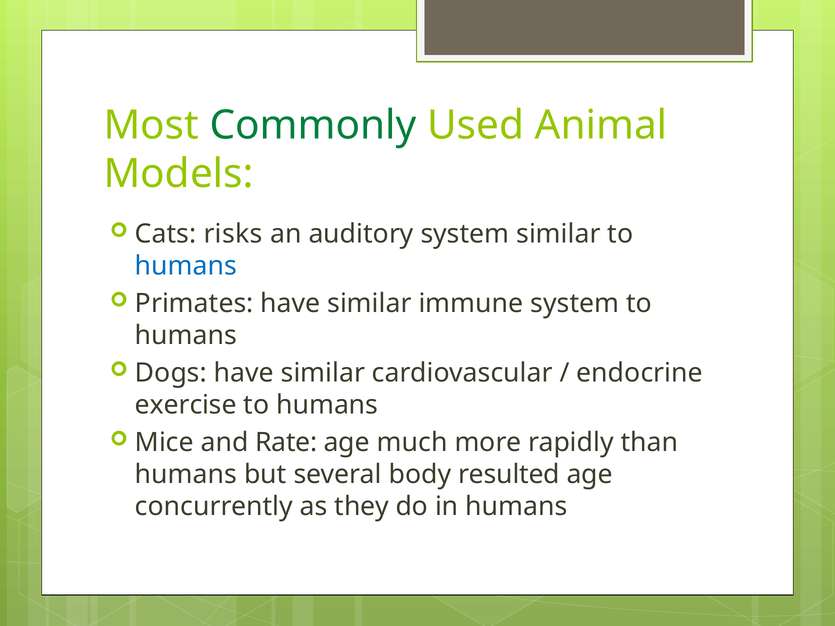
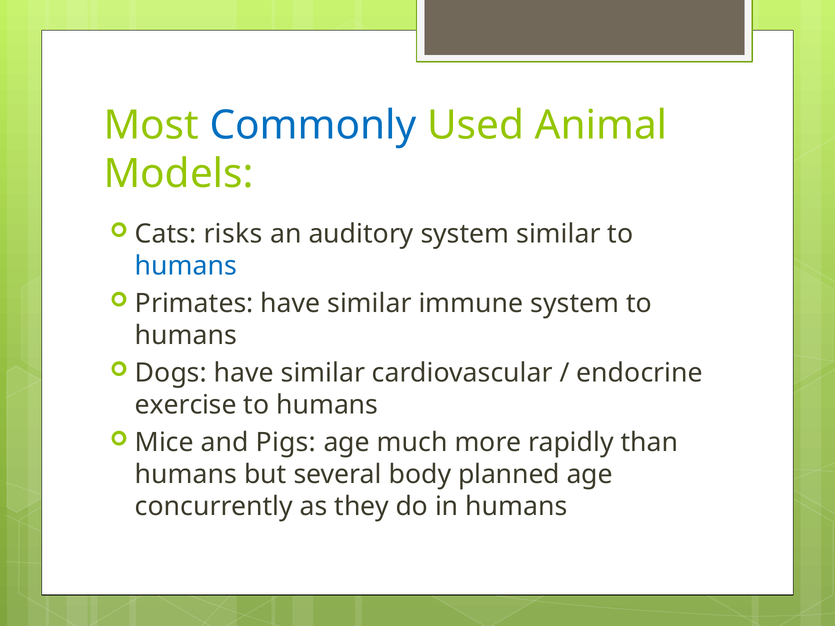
Commonly colour: green -> blue
Rate: Rate -> Pigs
resulted: resulted -> planned
